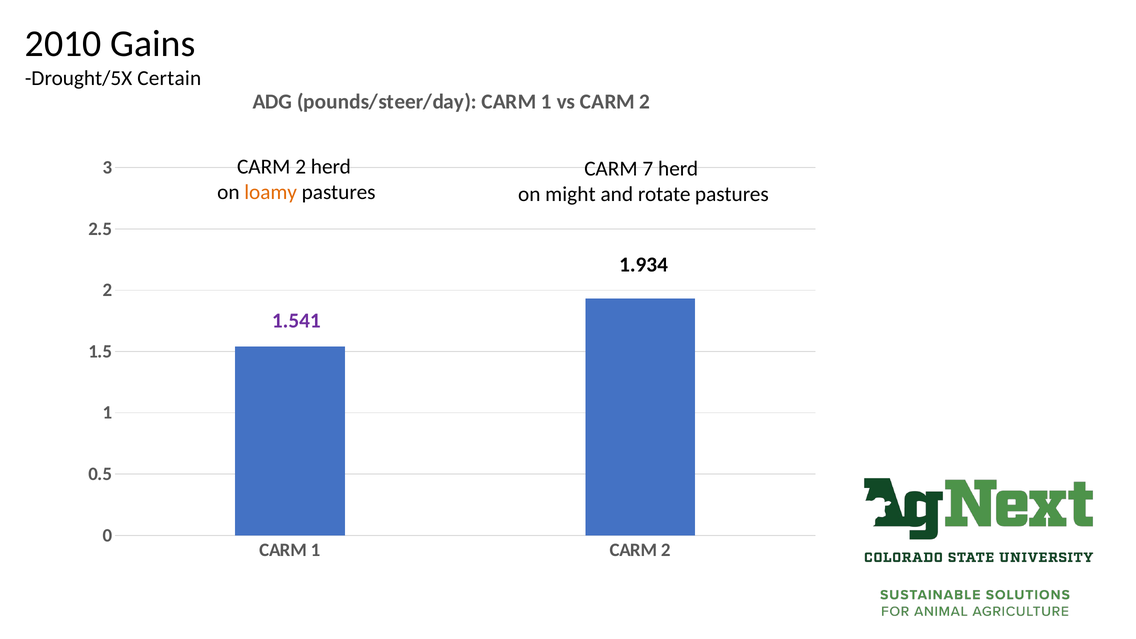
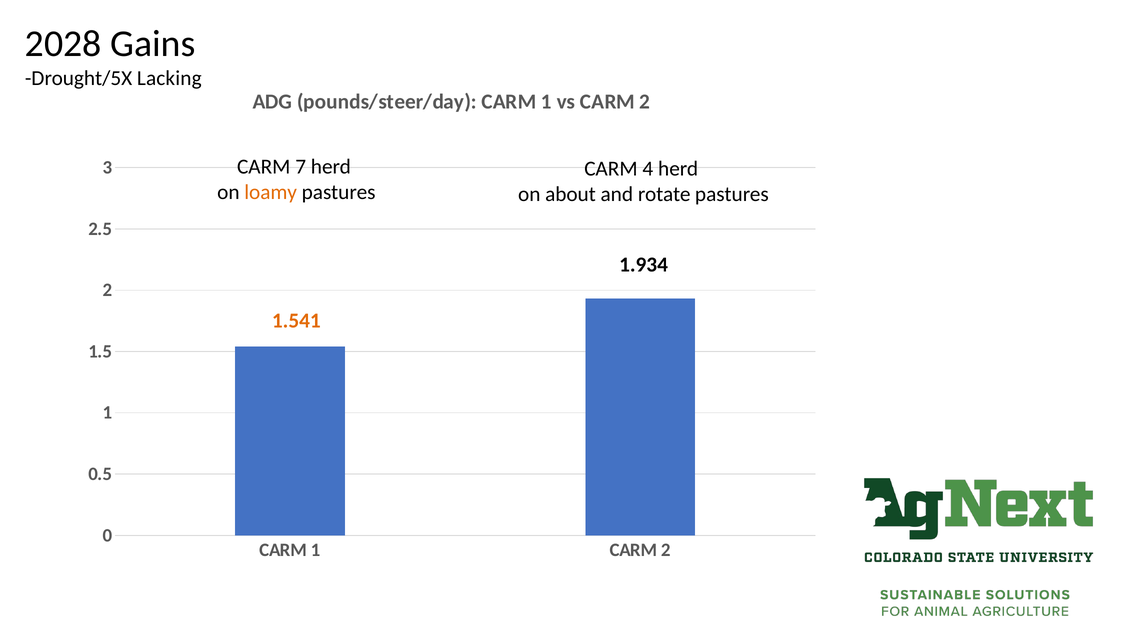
2010: 2010 -> 2028
Certain: Certain -> Lacking
2 at (301, 167): 2 -> 7
7: 7 -> 4
might: might -> about
1.541 colour: purple -> orange
